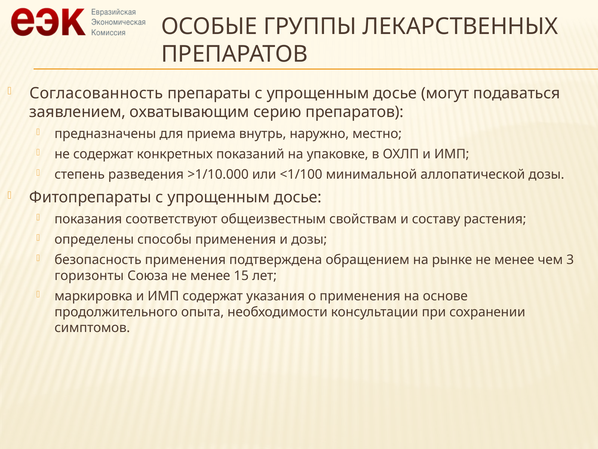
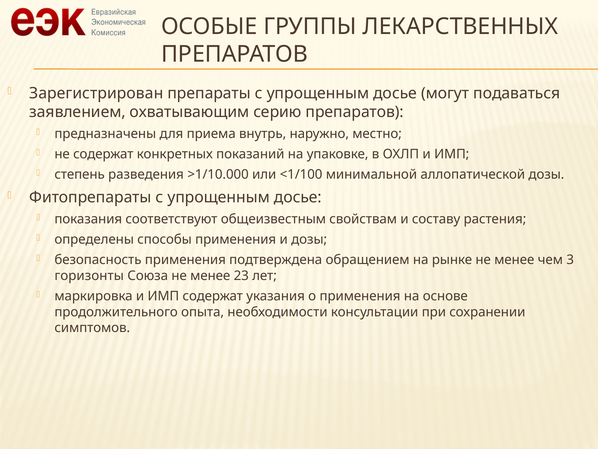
Согласованность: Согласованность -> Зарегистрирован
15: 15 -> 23
